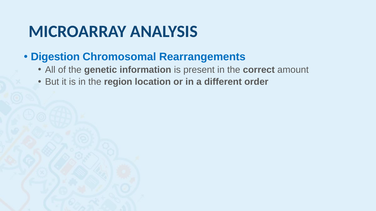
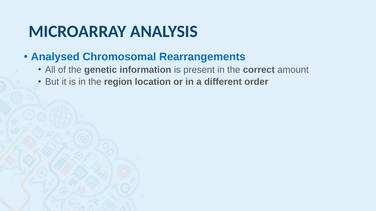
Digestion: Digestion -> Analysed
